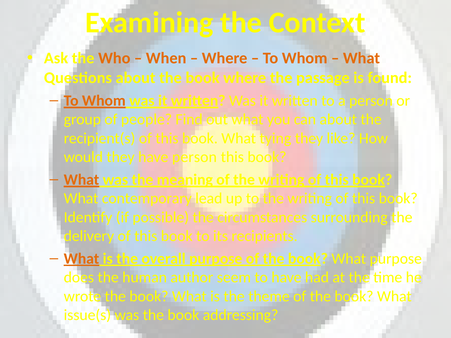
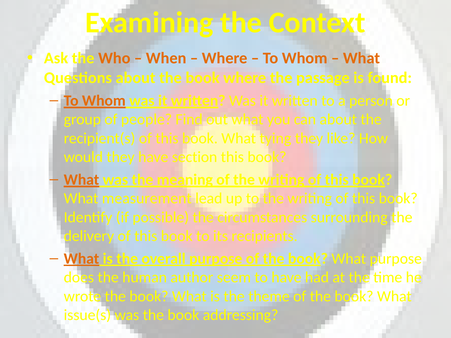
have person: person -> section
contemporary: contemporary -> measurement
